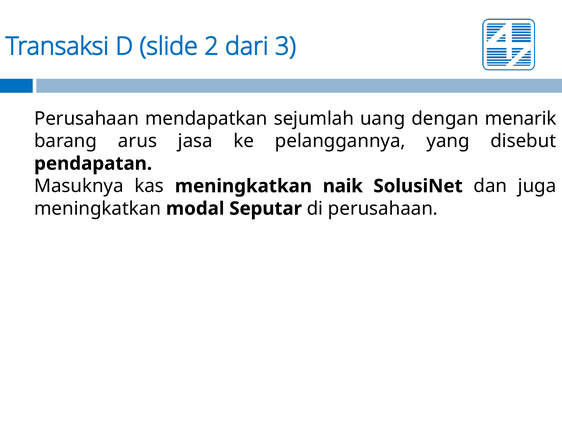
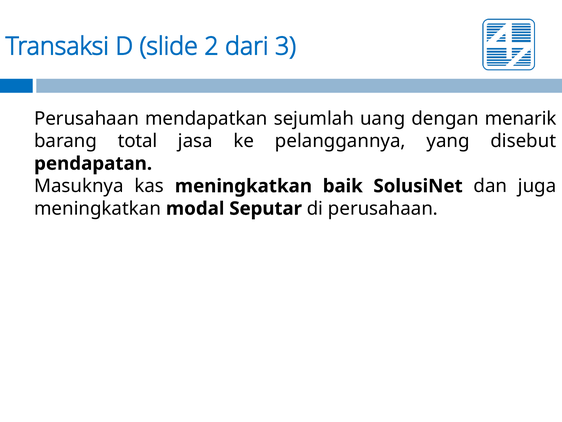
arus: arus -> total
naik: naik -> baik
